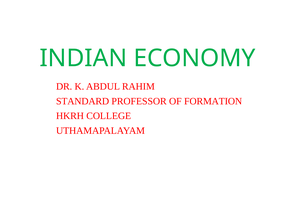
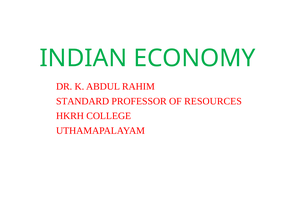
FORMATION: FORMATION -> RESOURCES
